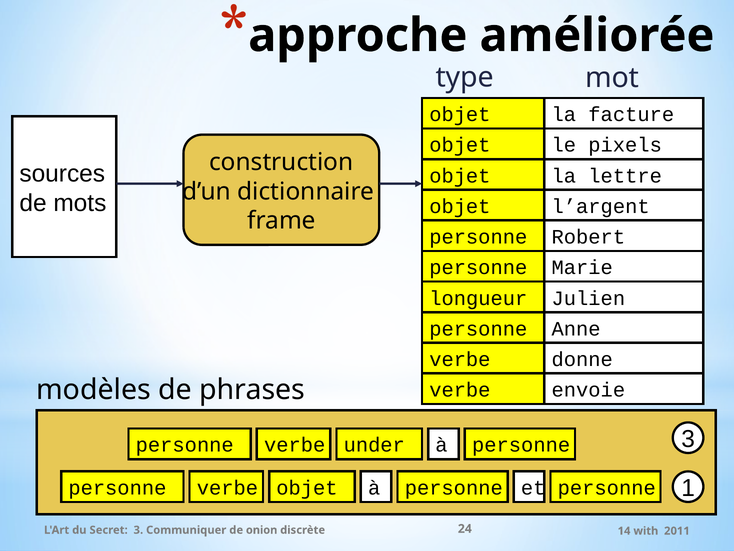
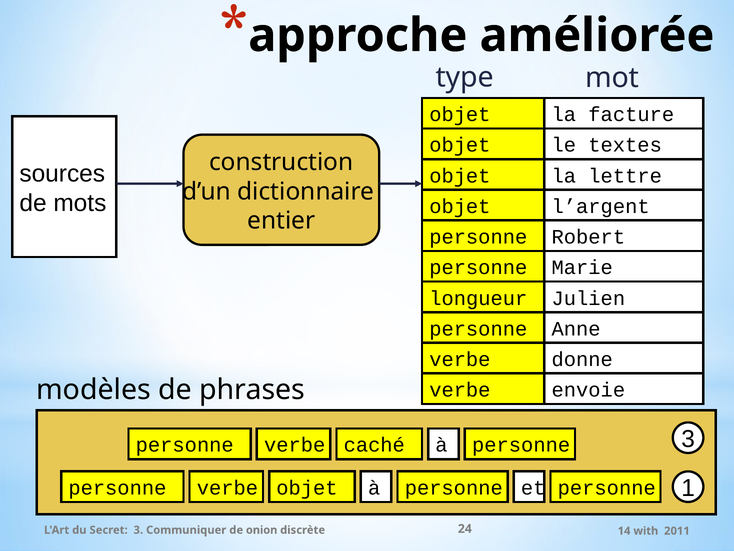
pixels: pixels -> textes
frame: frame -> entier
under: under -> caché
